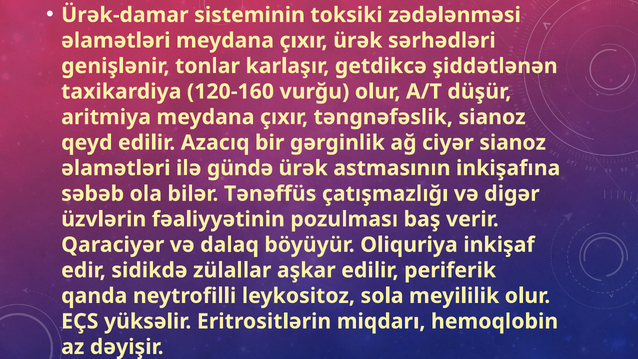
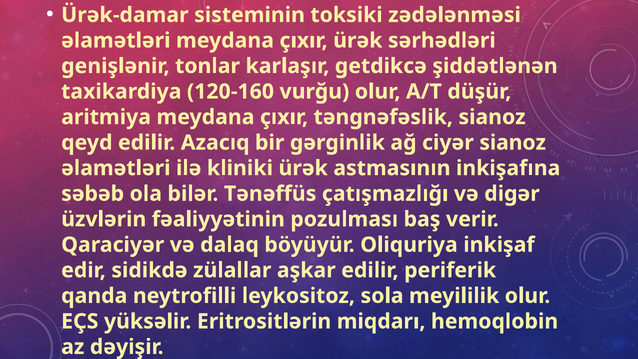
gündə: gündə -> kliniki
